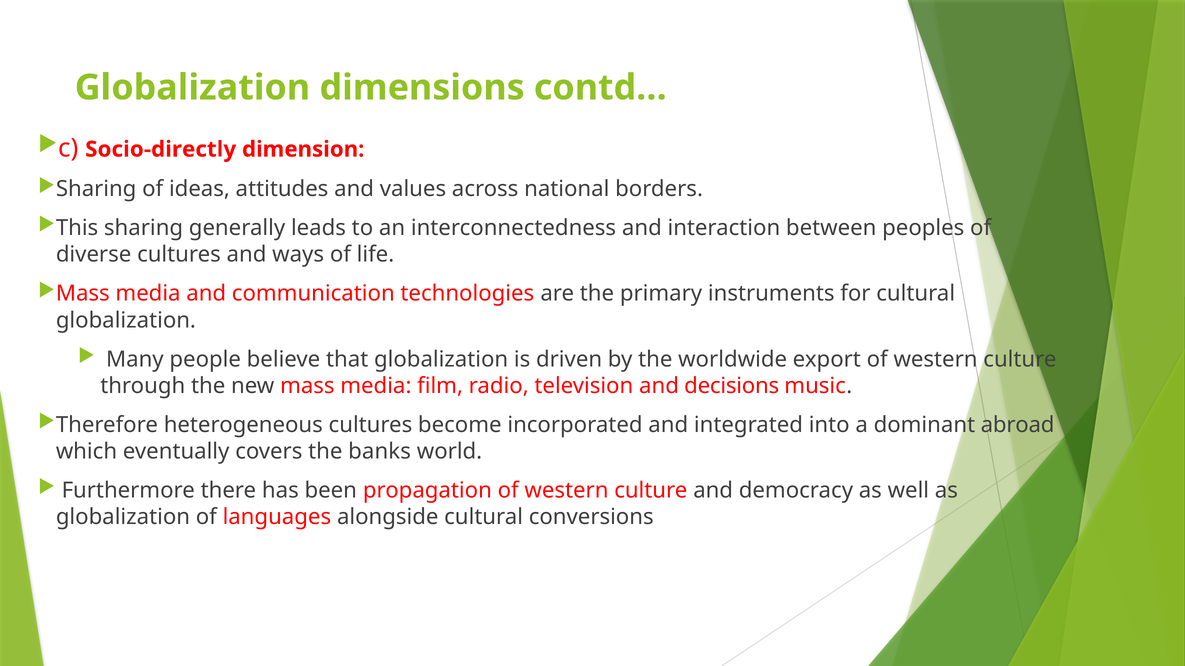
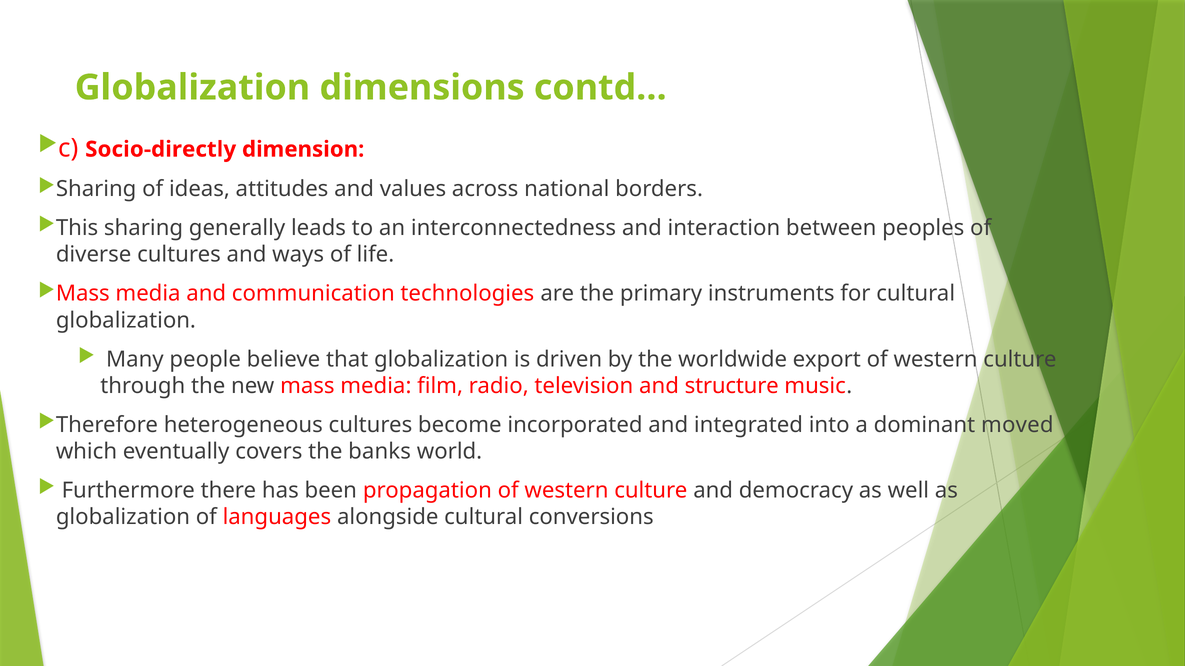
decisions: decisions -> structure
abroad: abroad -> moved
